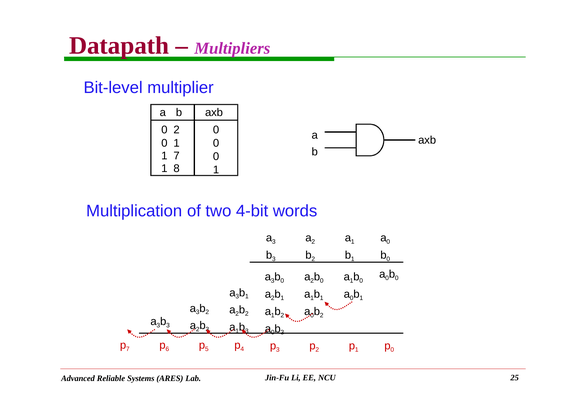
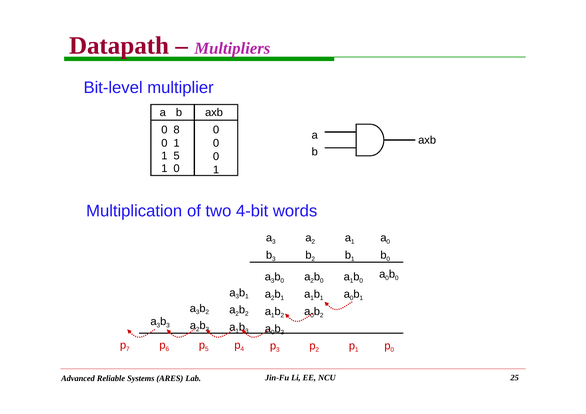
0 2: 2 -> 8
1 7: 7 -> 5
1 8: 8 -> 0
